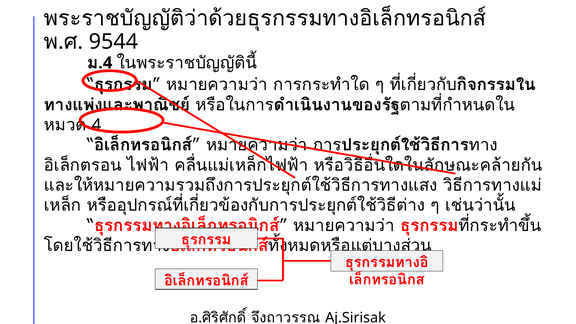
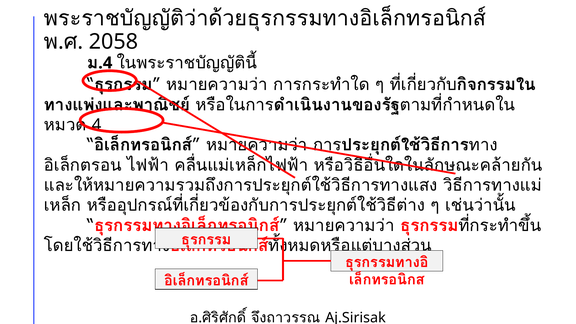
9544: 9544 -> 2058
